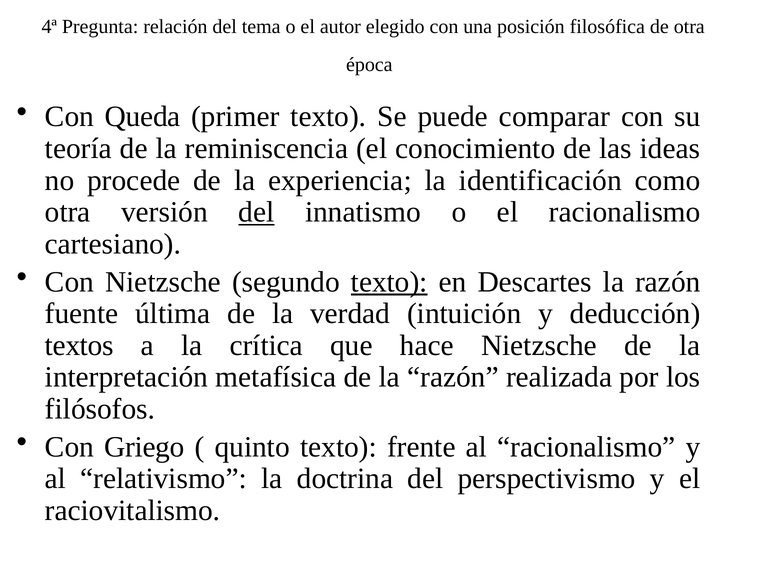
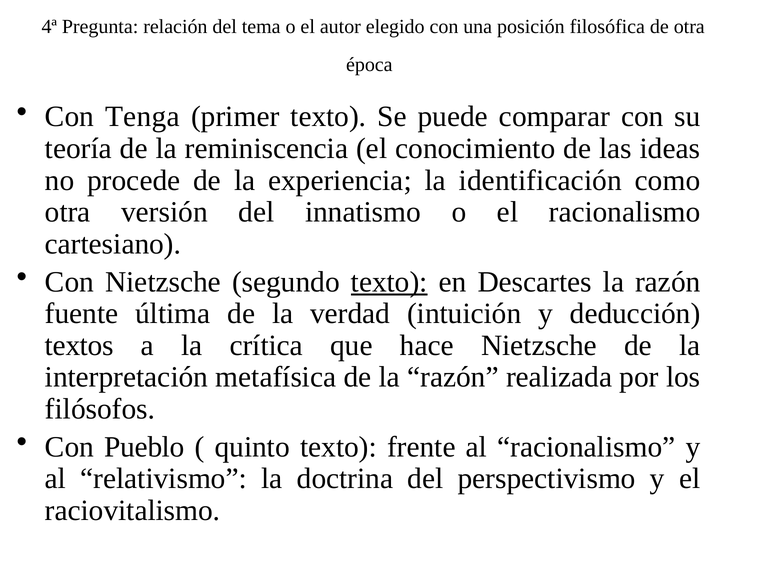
Queda: Queda -> Tenga
del at (256, 212) underline: present -> none
Griego: Griego -> Pueblo
